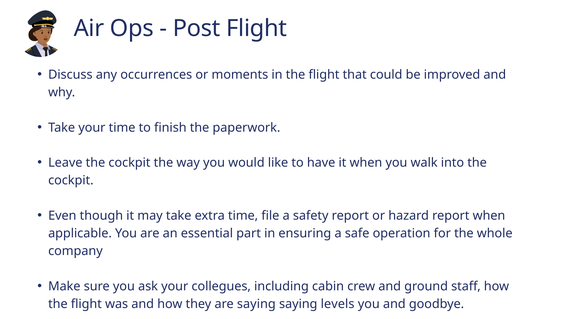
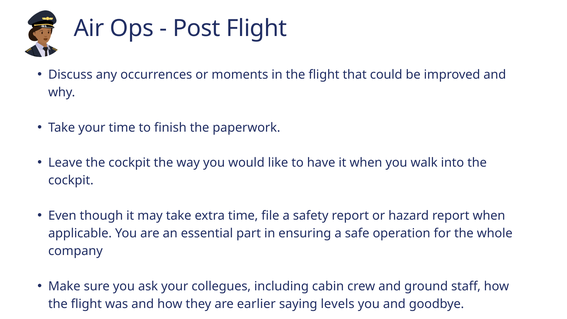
are saying: saying -> earlier
